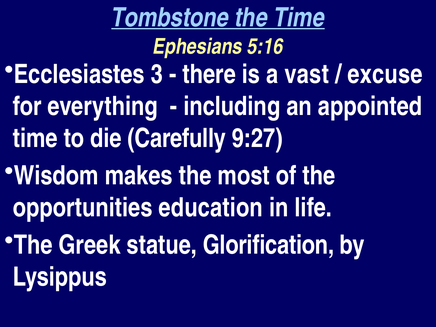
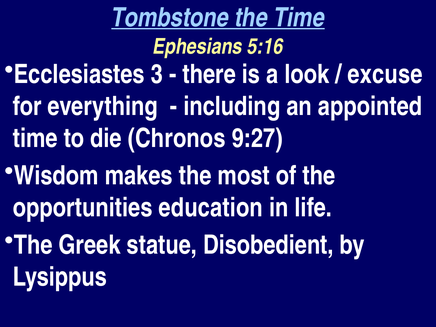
vast: vast -> look
Carefully: Carefully -> Chronos
Glorification: Glorification -> Disobedient
